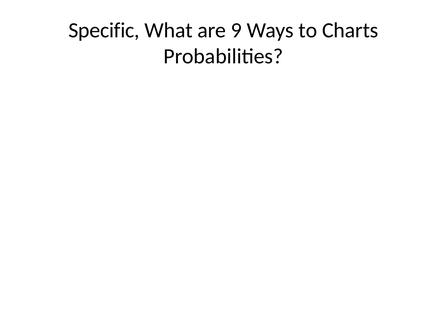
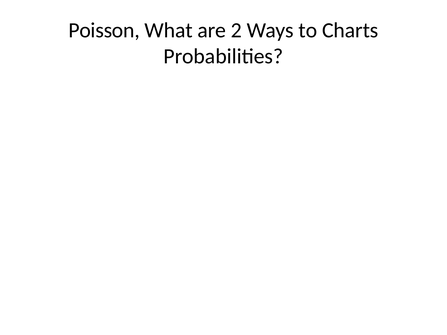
Specific: Specific -> Poisson
9: 9 -> 2
